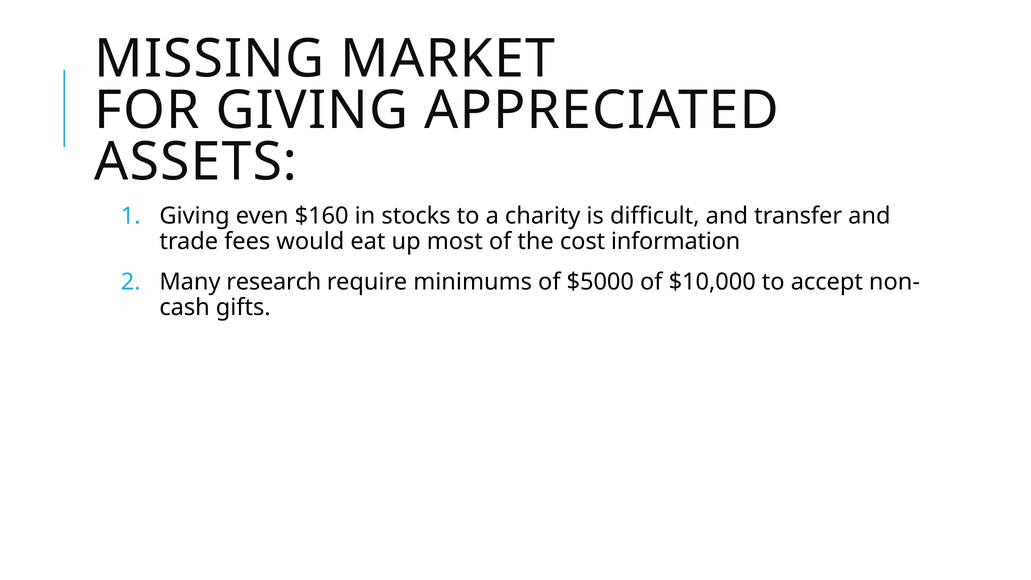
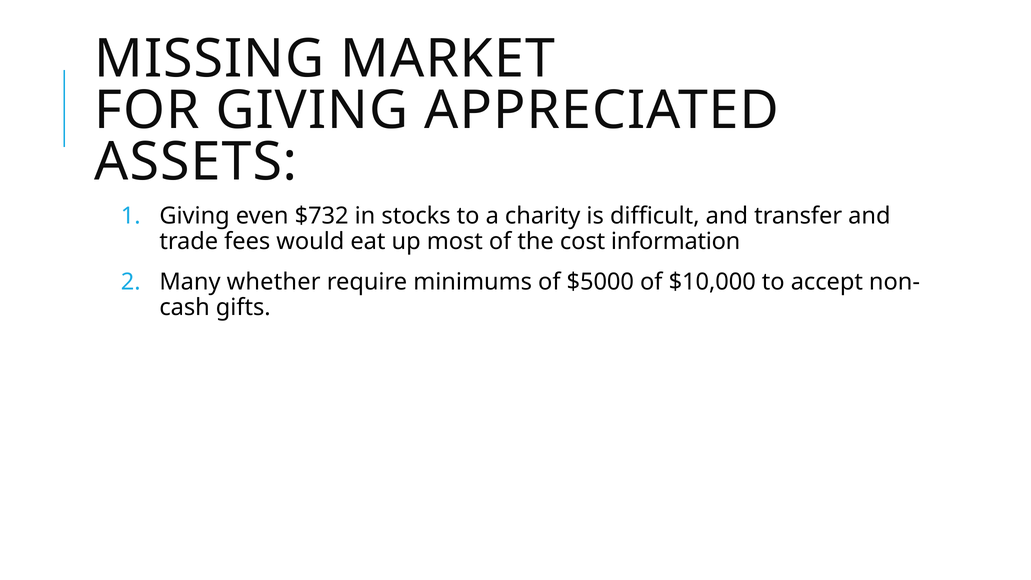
$160: $160 -> $732
research: research -> whether
